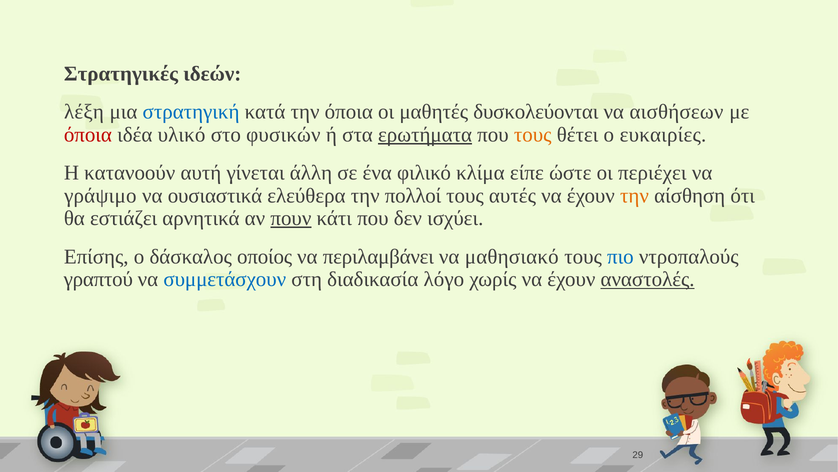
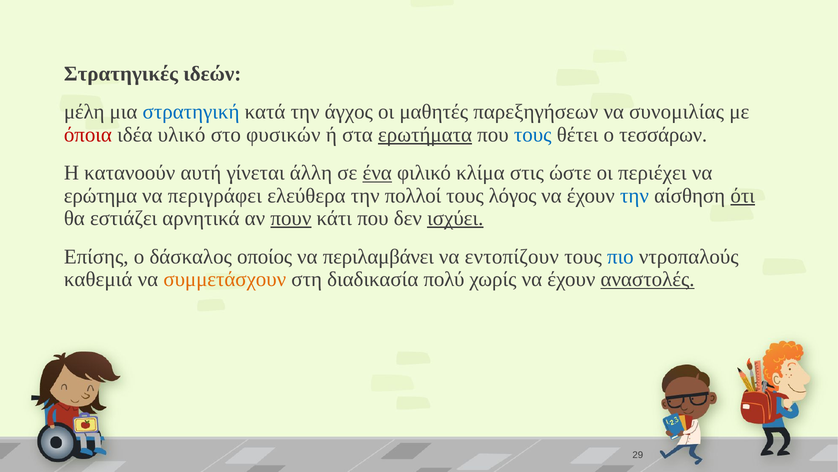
λέξη: λέξη -> μέλη
την όποια: όποια -> άγχος
δυσκολεύονται: δυσκολεύονται -> παρεξηγήσεων
αισθήσεων: αισθήσεων -> συνομιλίας
τους at (533, 134) colour: orange -> blue
ευκαιρίες: ευκαιρίες -> τεσσάρων
ένα underline: none -> present
είπε: είπε -> στις
γράψιμο: γράψιμο -> ερώτημα
ουσιαστικά: ουσιαστικά -> περιγράφει
αυτές: αυτές -> λόγος
την at (634, 195) colour: orange -> blue
ότι underline: none -> present
ισχύει underline: none -> present
μαθησιακό: μαθησιακό -> εντοπίζουν
γραπτού: γραπτού -> καθεμιά
συμμετάσχουν colour: blue -> orange
λόγο: λόγο -> πολύ
